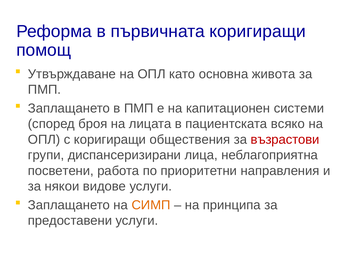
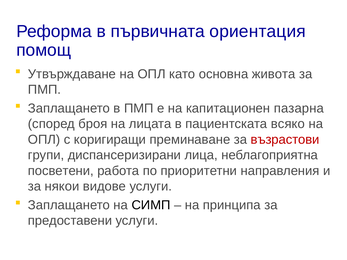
първичната коригиращи: коригиращи -> ориентация
системи: системи -> пазарна
обществения: обществения -> преминаване
СИМП colour: orange -> black
